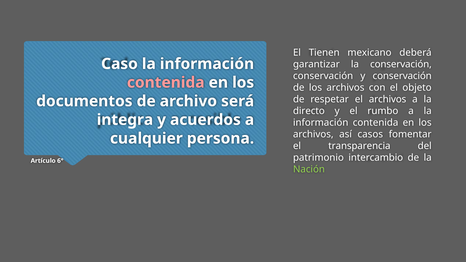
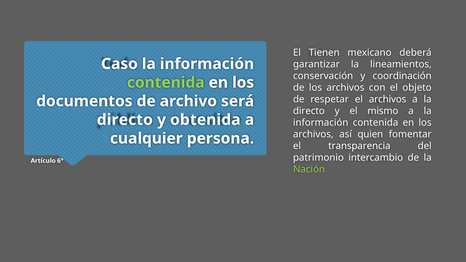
la conservación: conservación -> lineamientos
y conservación: conservación -> coordinación
contenida at (166, 83) colour: pink -> light green
rumbo: rumbo -> mismo
integra at (125, 120): integra -> directo
acuerdos: acuerdos -> obtenida
casos: casos -> quien
